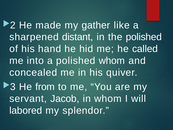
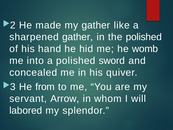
sharpened distant: distant -> gather
called: called -> womb
polished whom: whom -> sword
Jacob: Jacob -> Arrow
